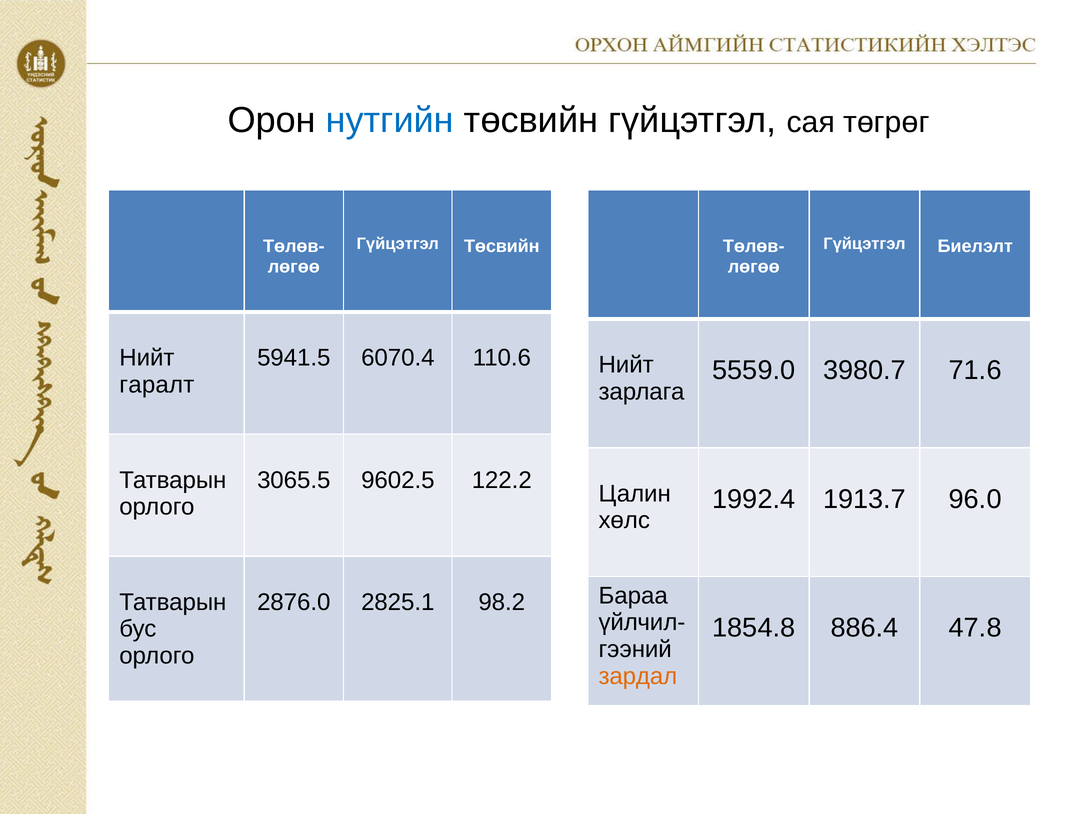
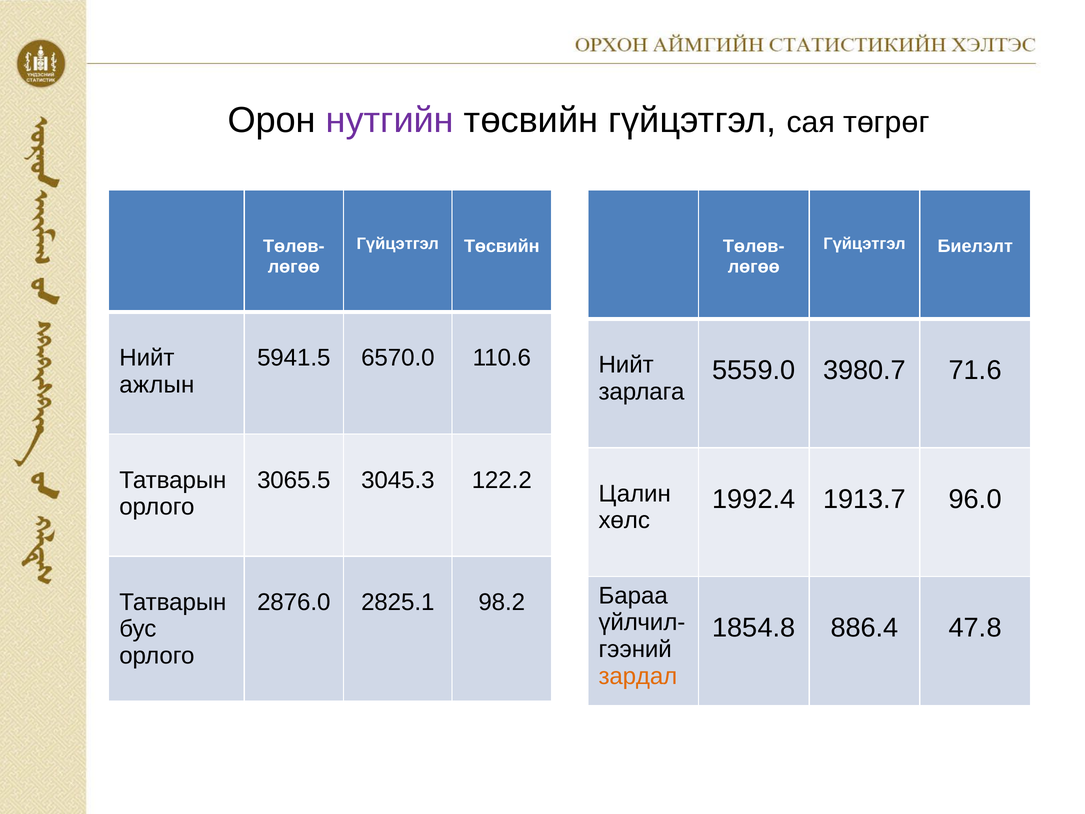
нутгийн colour: blue -> purple
6070.4: 6070.4 -> 6570.0
гаралт: гаралт -> ажлын
9602.5: 9602.5 -> 3045.3
